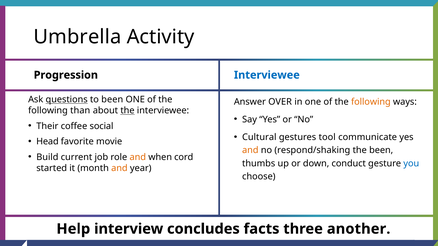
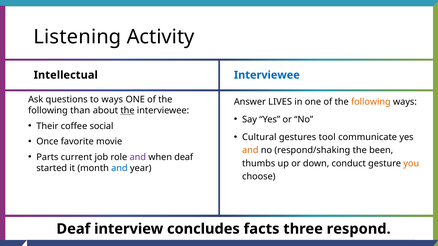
Umbrella: Umbrella -> Listening
Progression: Progression -> Intellectual
questions underline: present -> none
to been: been -> ways
OVER: OVER -> LIVES
Head: Head -> Once
Build: Build -> Parts
and at (138, 157) colour: orange -> purple
when cord: cord -> deaf
you colour: blue -> orange
and at (119, 168) colour: orange -> blue
Help at (73, 229): Help -> Deaf
another: another -> respond
